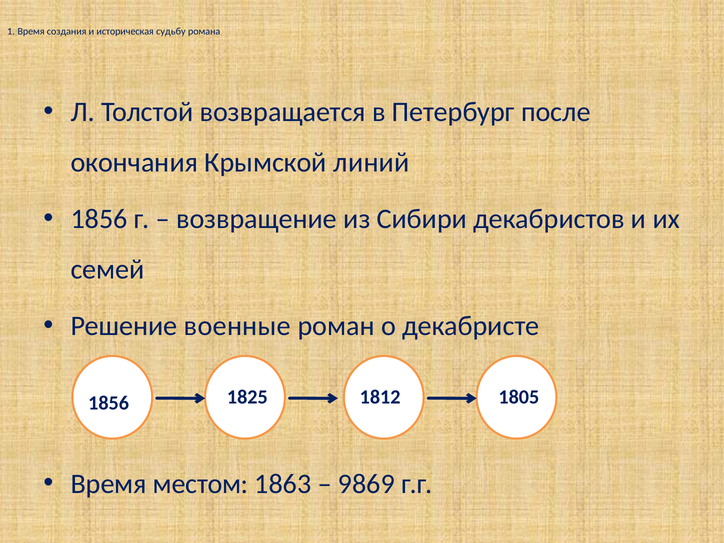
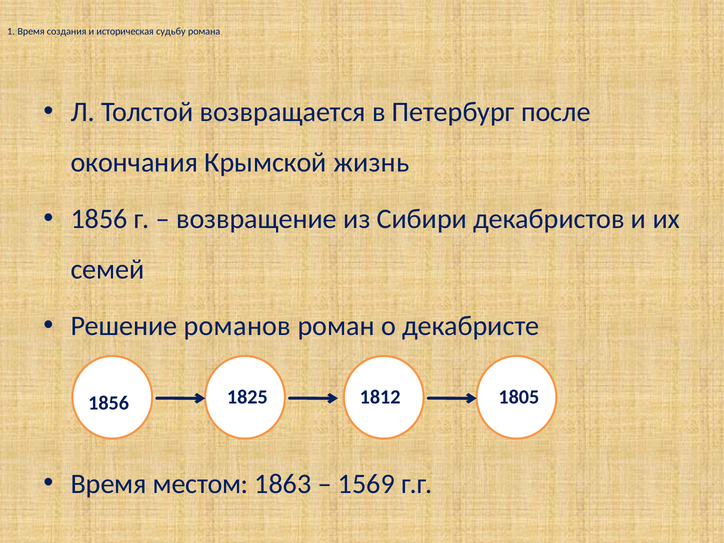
линий: линий -> жизнь
военные: военные -> романов
9869: 9869 -> 1569
